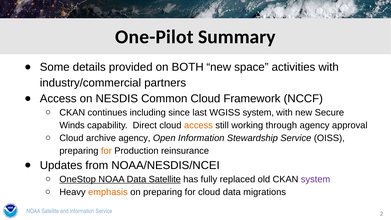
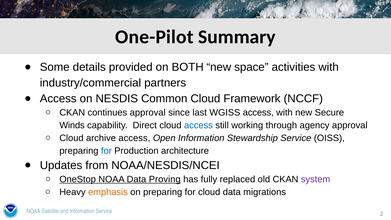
continues including: including -> approval
WGISS system: system -> access
access at (198, 125) colour: orange -> blue
archive agency: agency -> access
for at (106, 151) colour: orange -> blue
reinsurance: reinsurance -> architecture
Data Satellite: Satellite -> Proving
